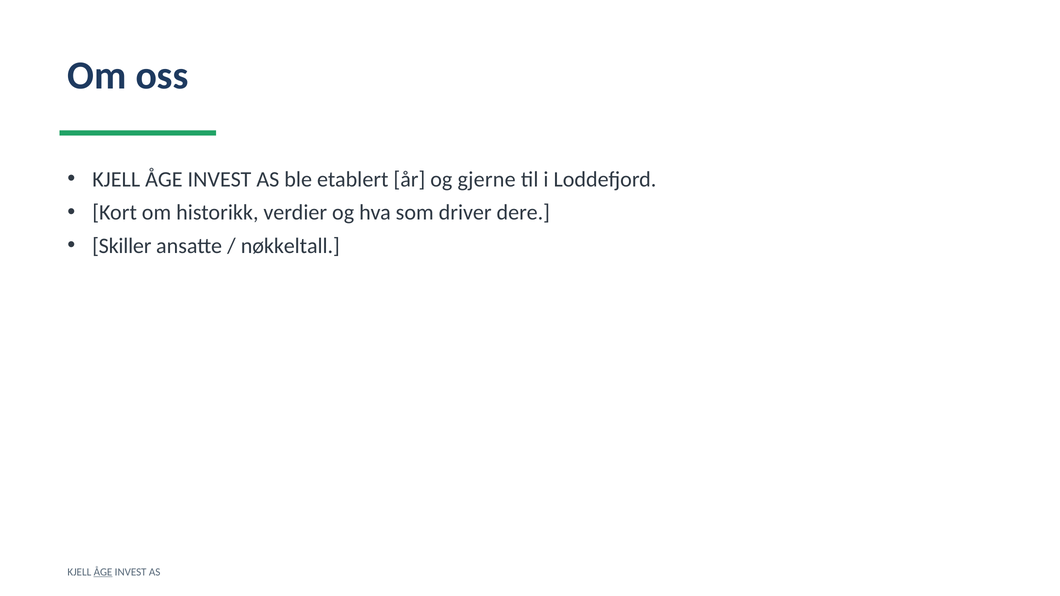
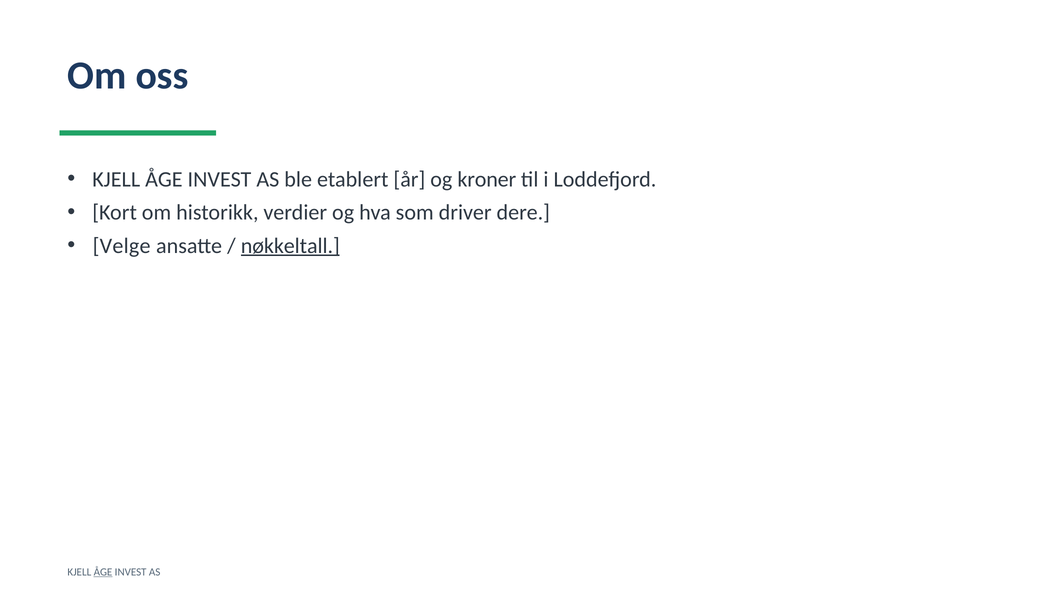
gjerne: gjerne -> kroner
Skiller: Skiller -> Velge
nøkkeltall underline: none -> present
